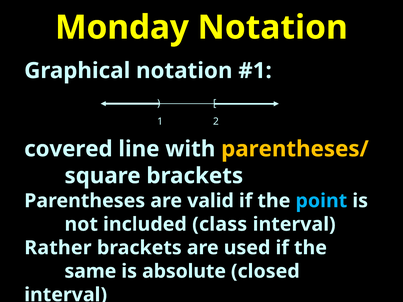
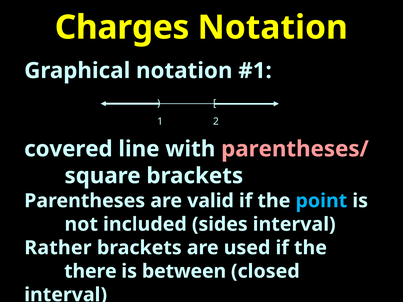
Monday: Monday -> Charges
parentheses/ colour: yellow -> pink
class: class -> sides
same: same -> there
absolute: absolute -> between
